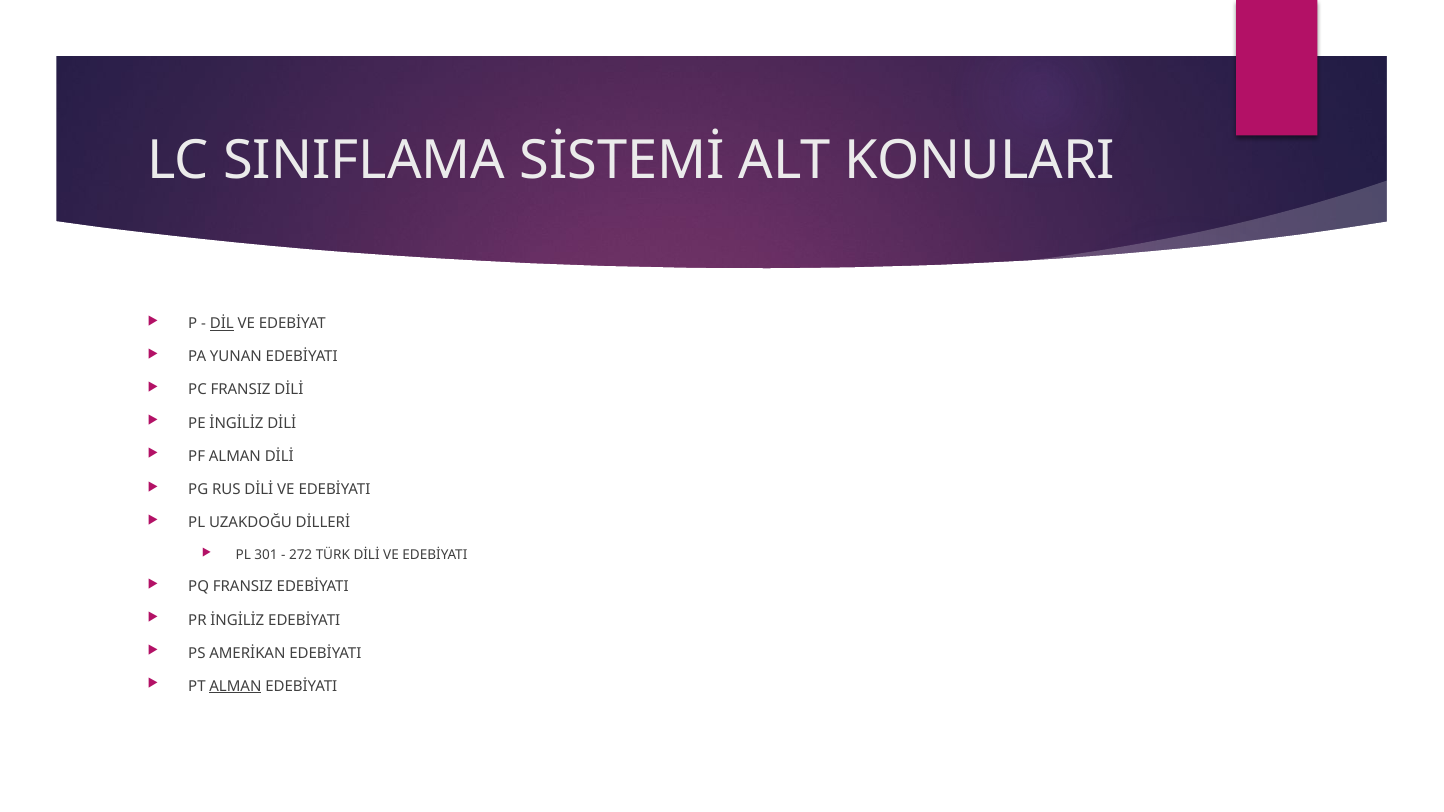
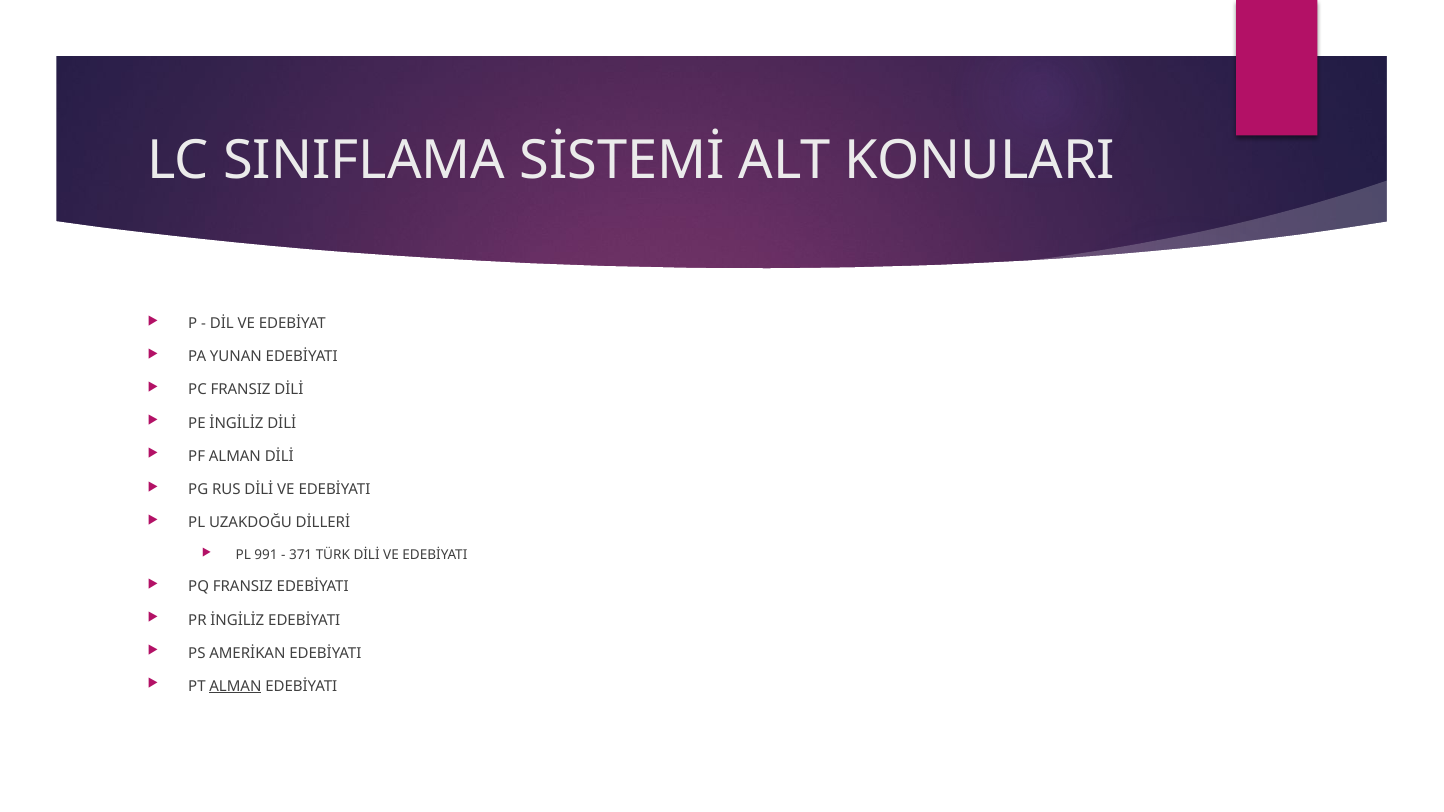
DİL underline: present -> none
301: 301 -> 991
272: 272 -> 371
